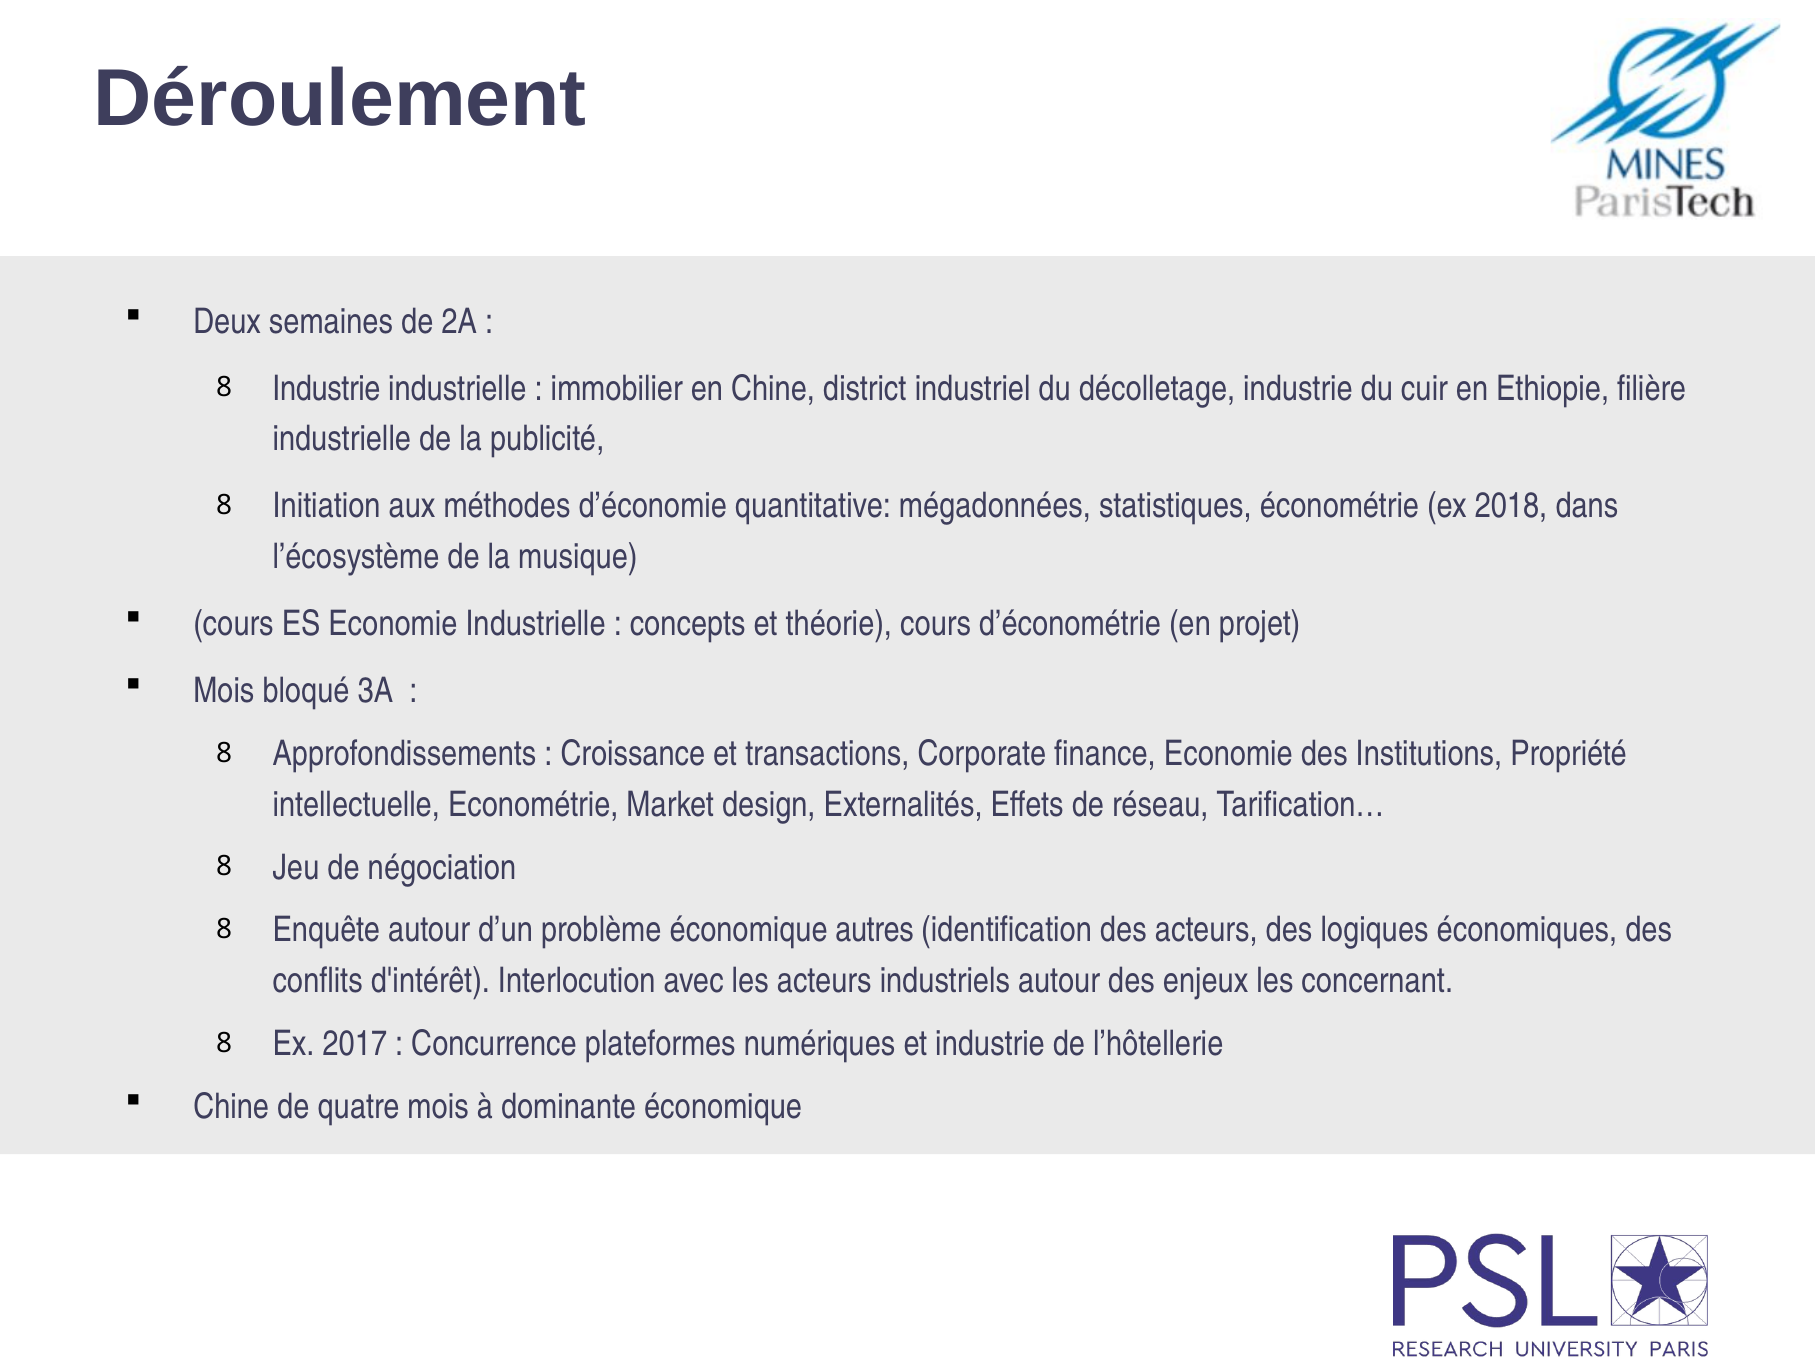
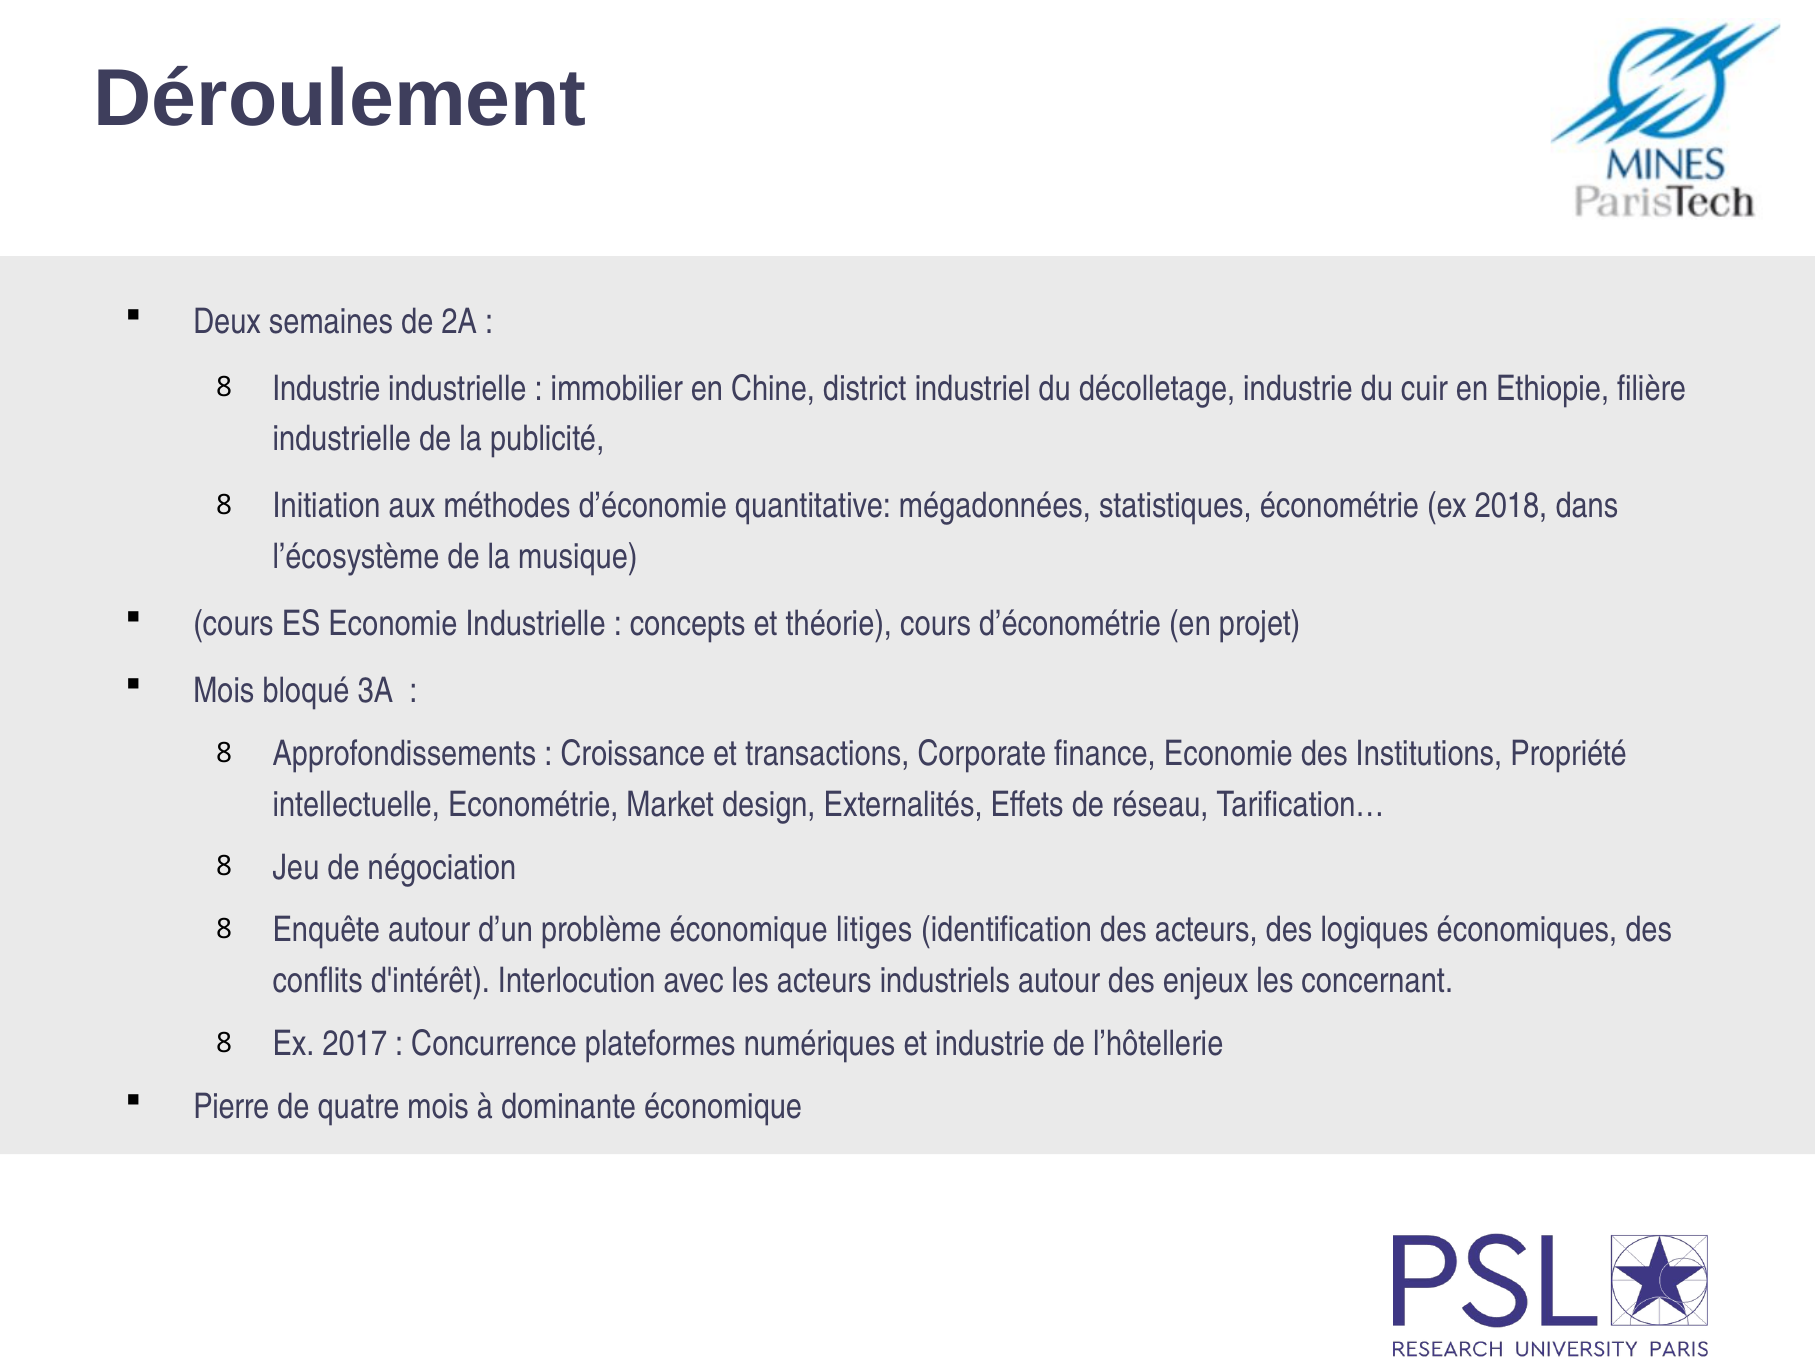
autres: autres -> litiges
Chine at (231, 1107): Chine -> Pierre
